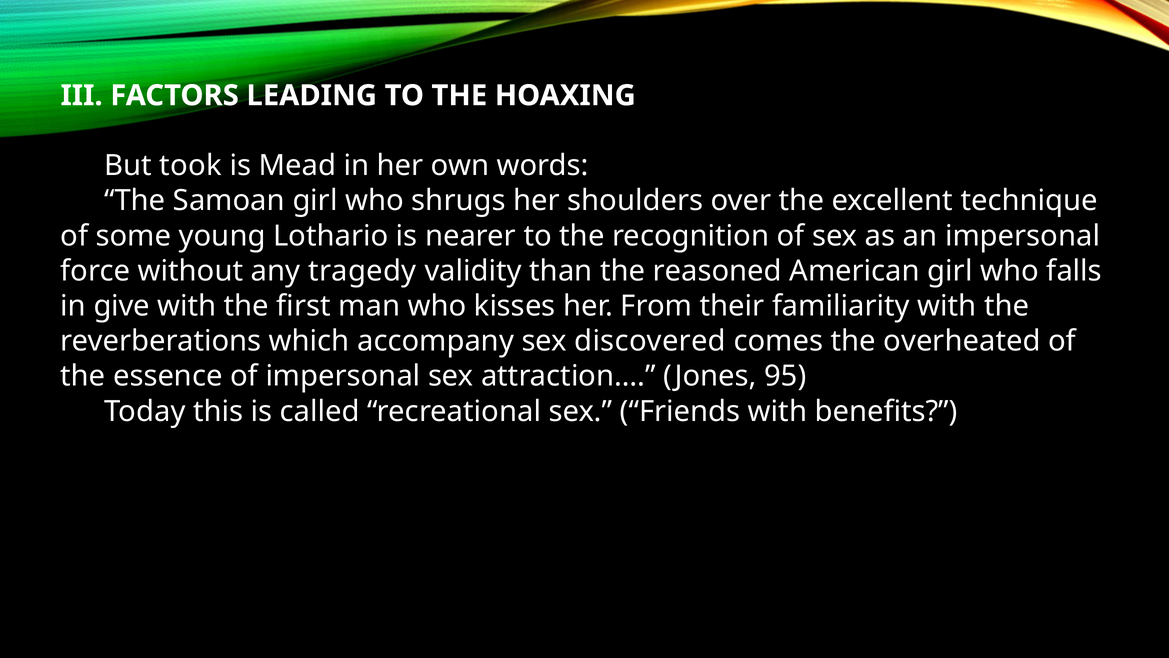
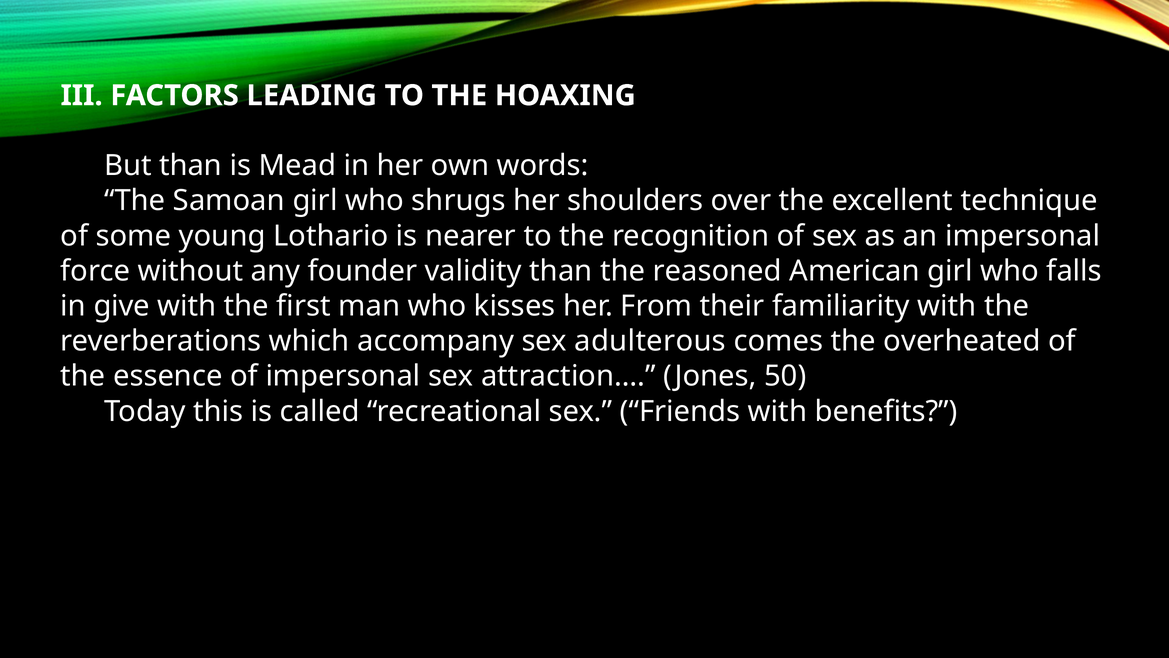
But took: took -> than
tragedy: tragedy -> founder
discovered: discovered -> adulterous
95: 95 -> 50
